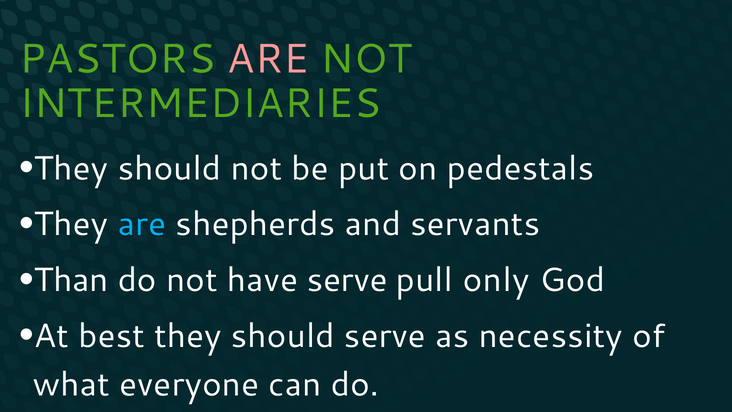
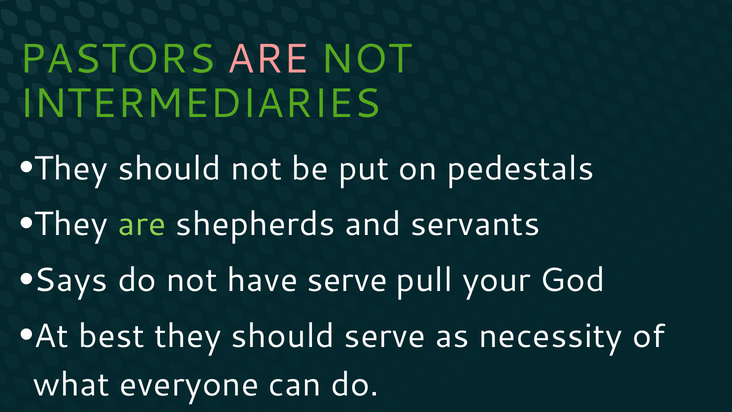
are at (142, 224) colour: light blue -> light green
Than: Than -> Says
only: only -> your
